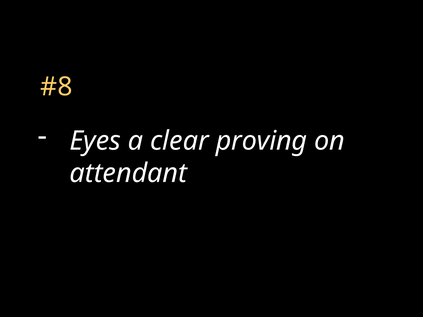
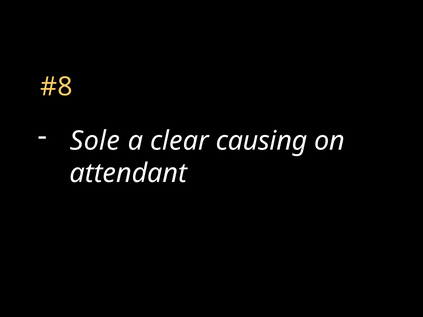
Eyes: Eyes -> Sole
proving: proving -> causing
